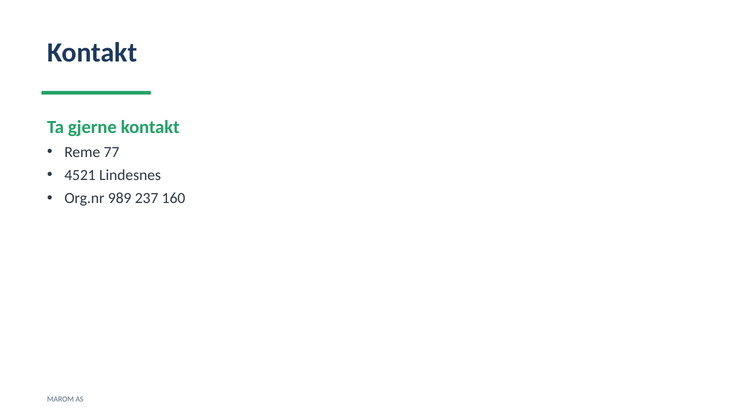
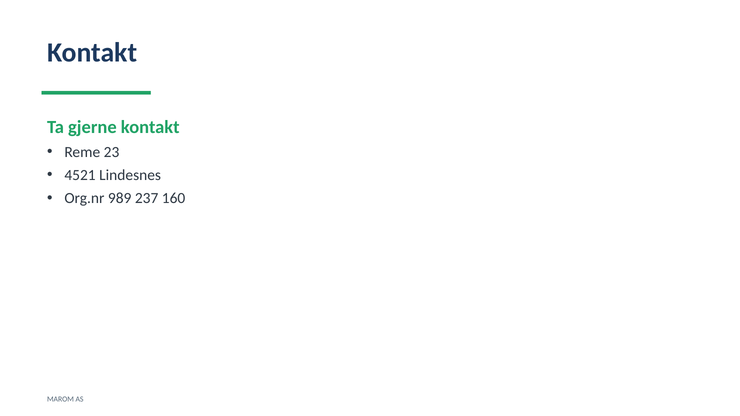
77: 77 -> 23
